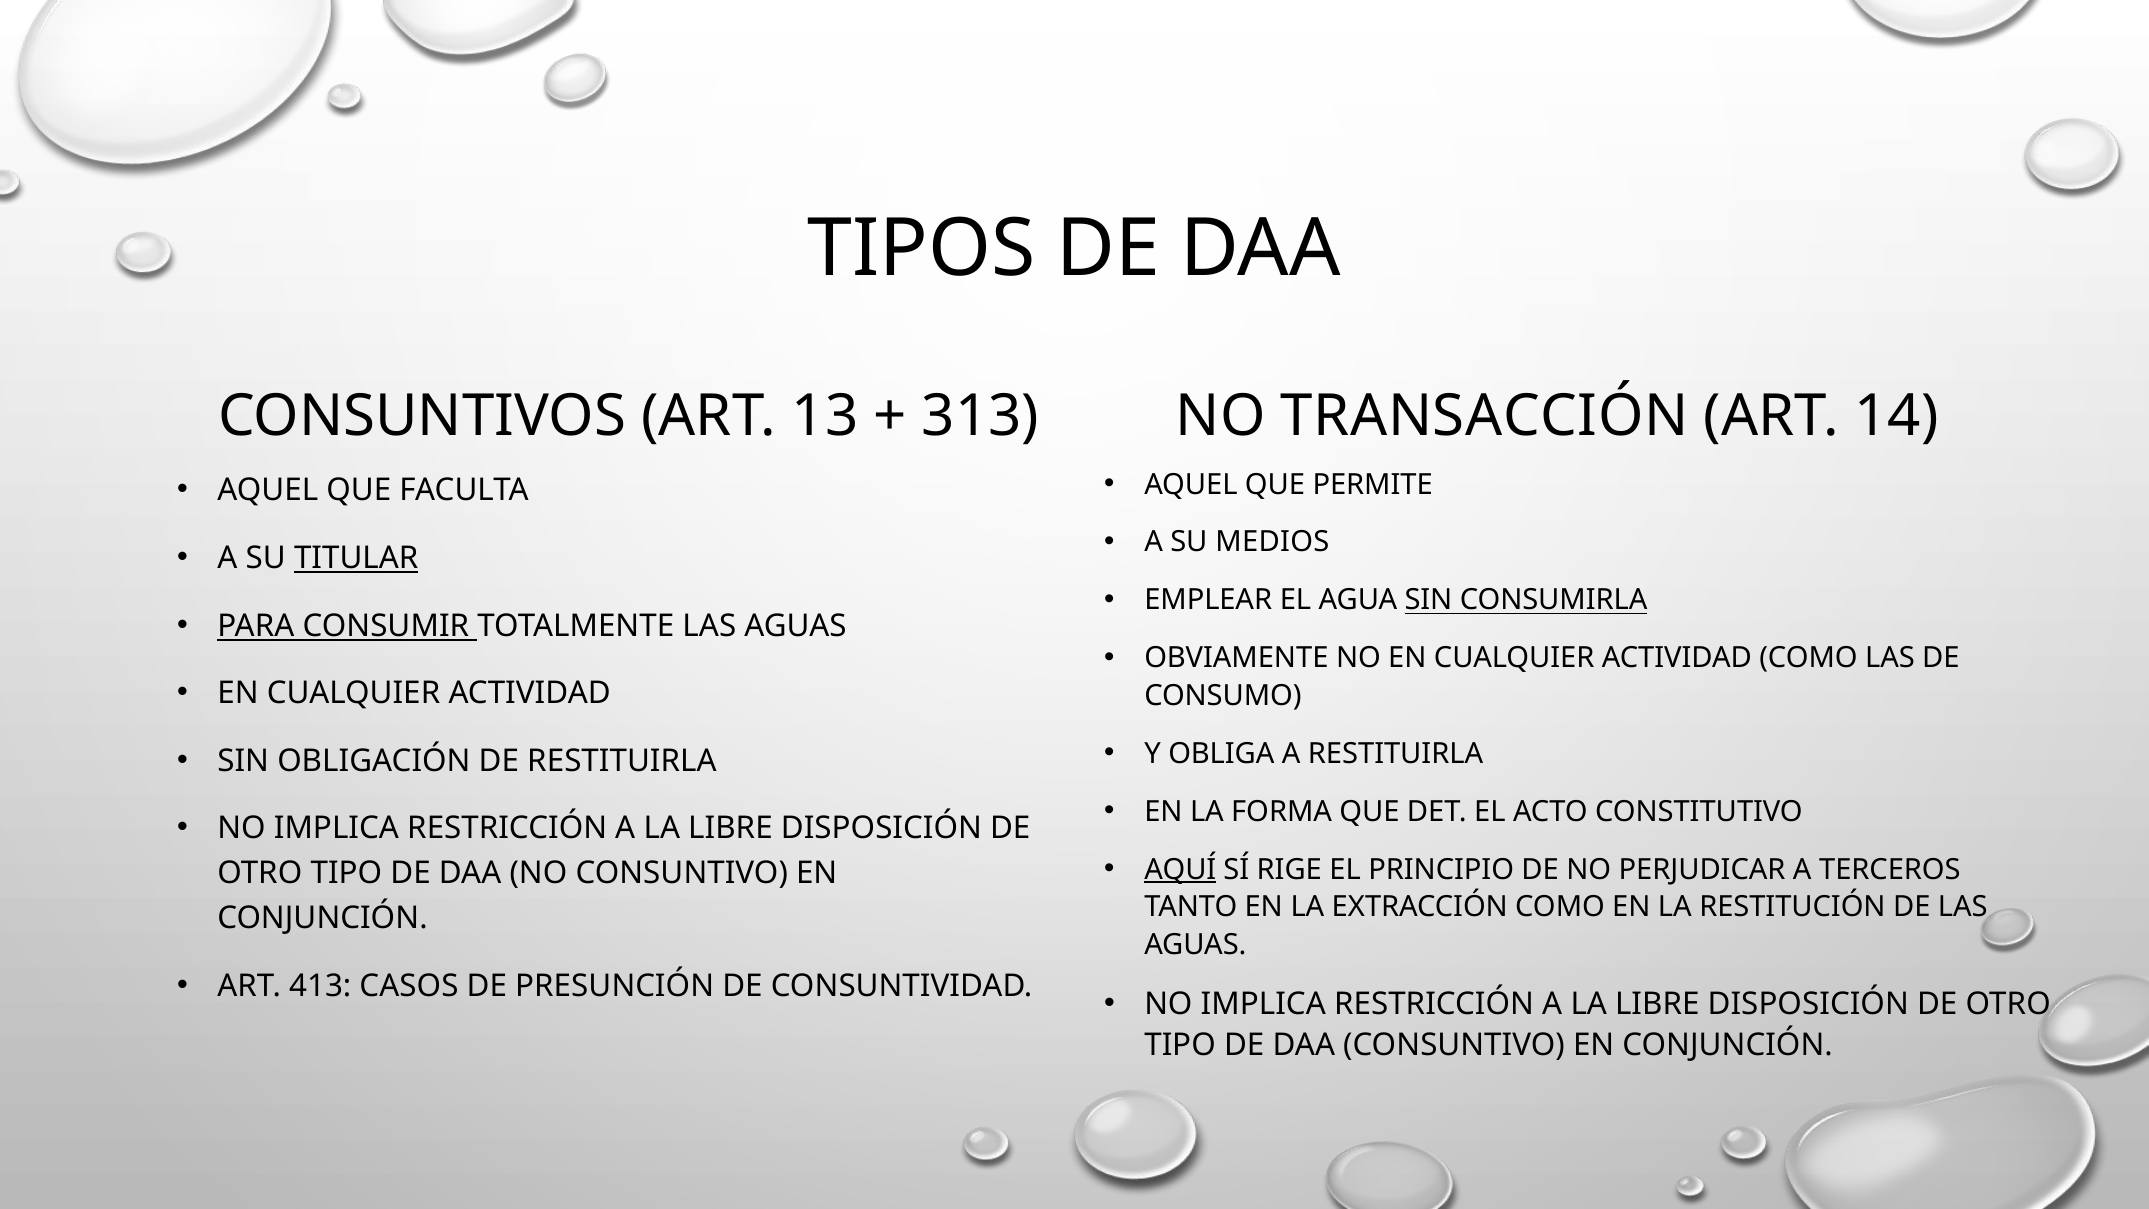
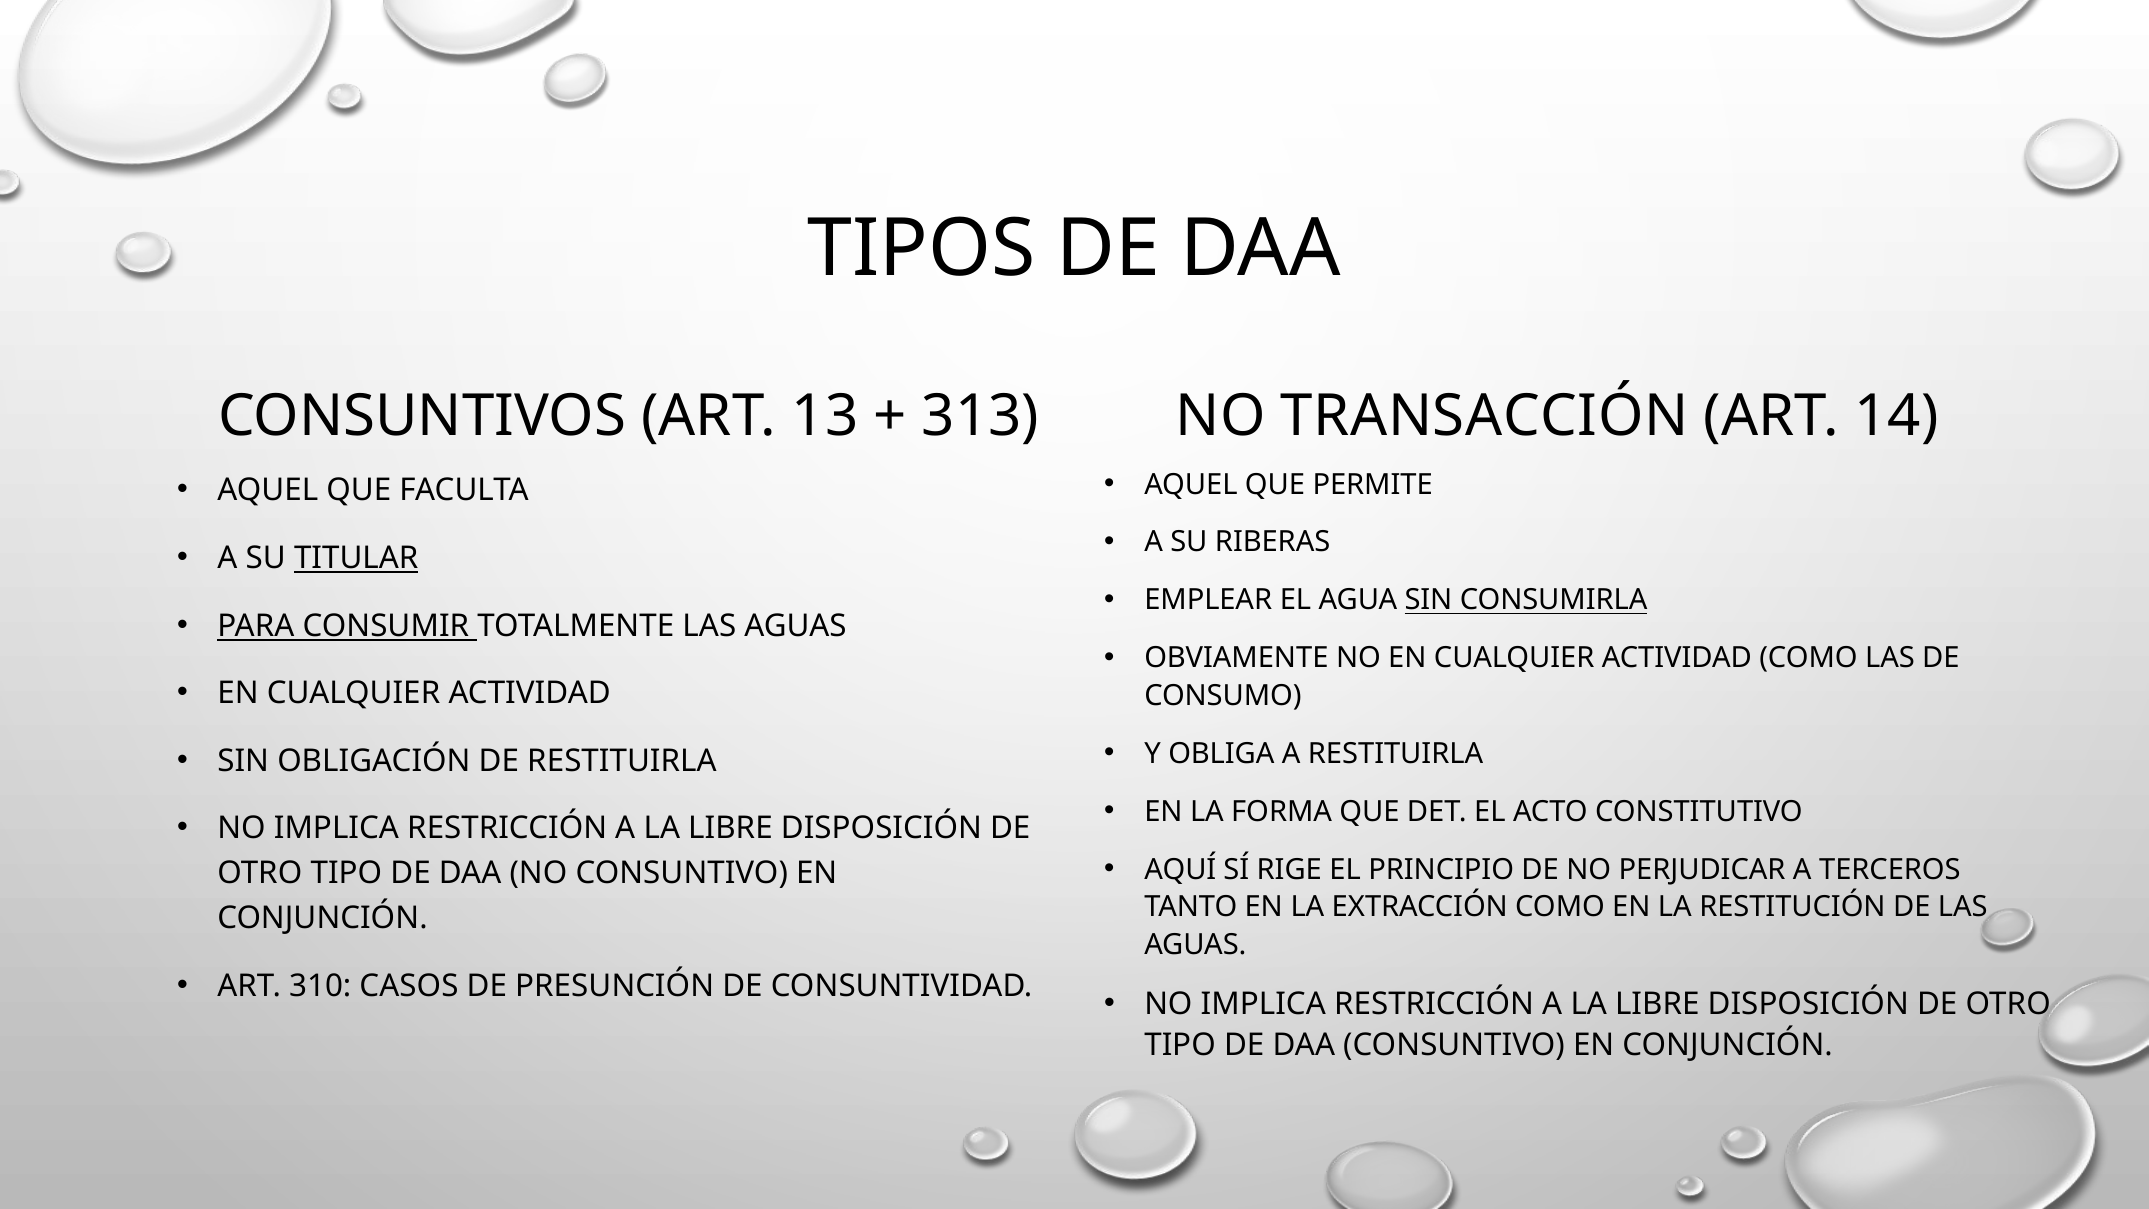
MEDIOS: MEDIOS -> RIBERAS
AQUÍ underline: present -> none
413: 413 -> 310
